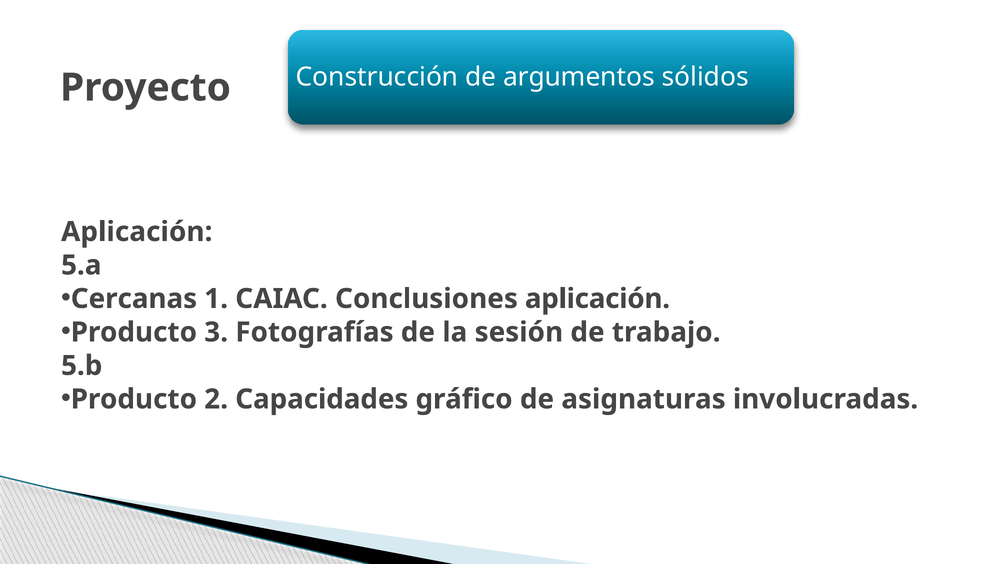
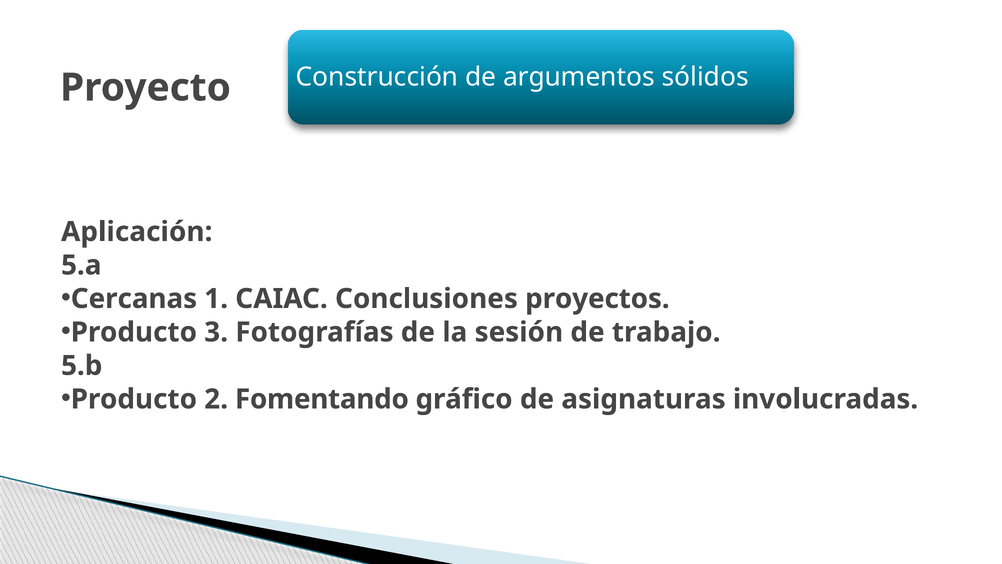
Conclusiones aplicación: aplicación -> proyectos
Capacidades: Capacidades -> Fomentando
